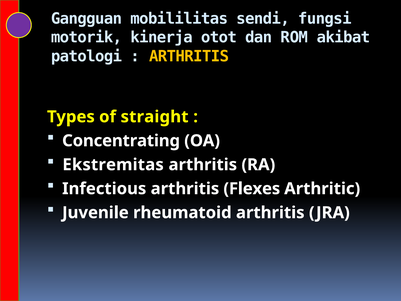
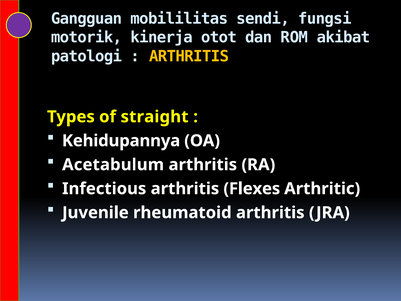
Concentrating: Concentrating -> Kehidupannya
Ekstremitas: Ekstremitas -> Acetabulum
